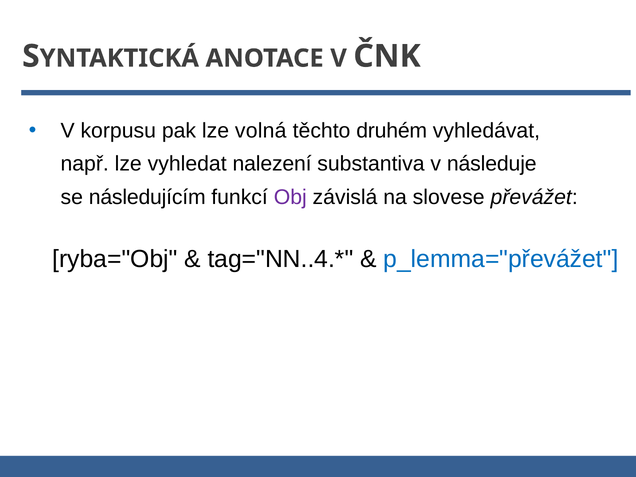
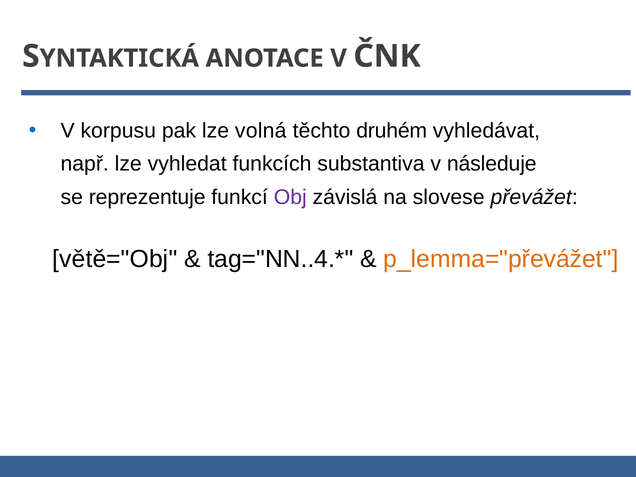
nalezení: nalezení -> funkcích
následujícím: následujícím -> reprezentuje
ryba="Obj: ryba="Obj -> větě="Obj
p_lemma="převážet colour: blue -> orange
